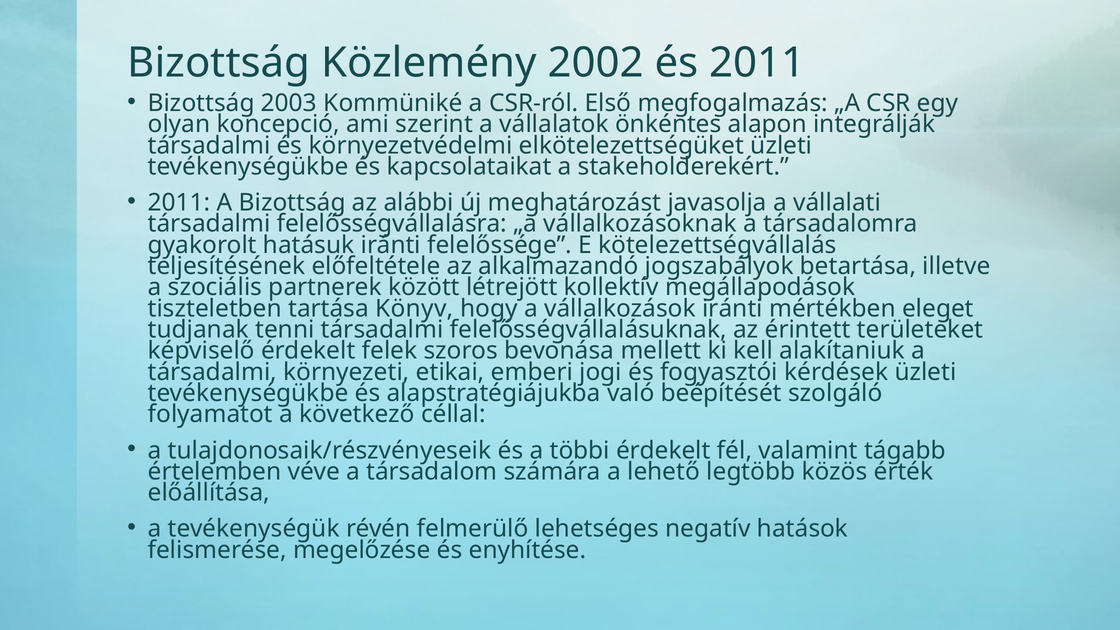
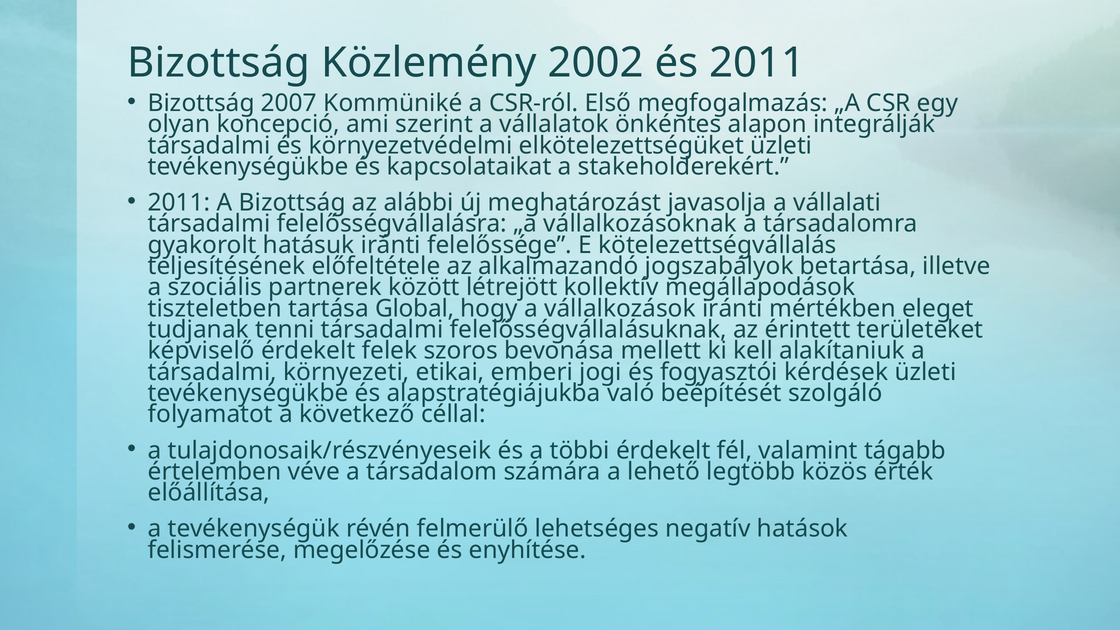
2003: 2003 -> 2007
Könyv: Könyv -> Global
